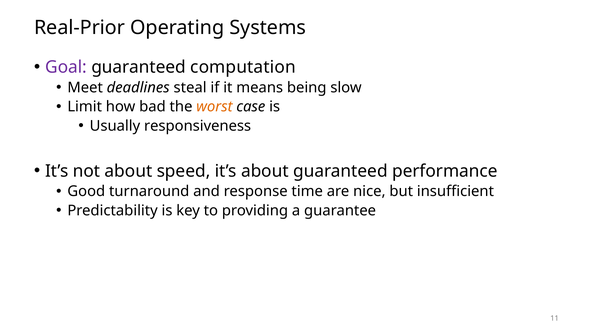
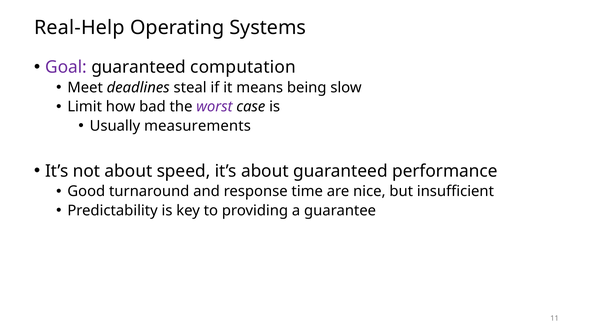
Real-Prior: Real-Prior -> Real-Help
worst colour: orange -> purple
responsiveness: responsiveness -> measurements
